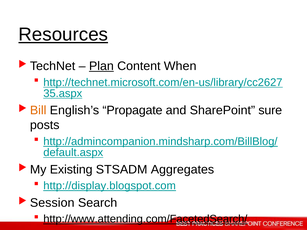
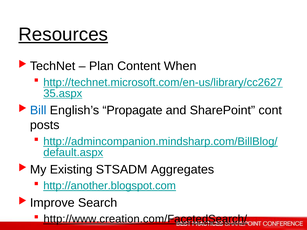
Plan underline: present -> none
Bill colour: orange -> blue
sure: sure -> cont
http://display.blogspot.com: http://display.blogspot.com -> http://another.blogspot.com
Session: Session -> Improve
http://www.attending.com/FacetedSearch/: http://www.attending.com/FacetedSearch/ -> http://www.creation.com/FacetedSearch/
